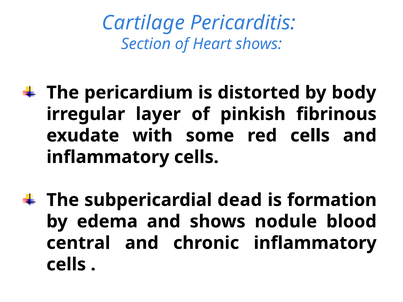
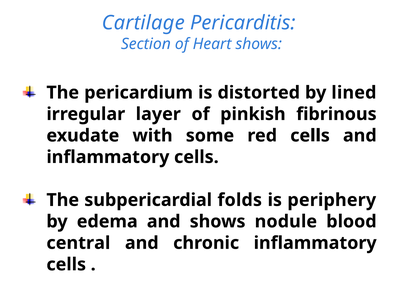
body: body -> lined
dead: dead -> folds
formation: formation -> periphery
